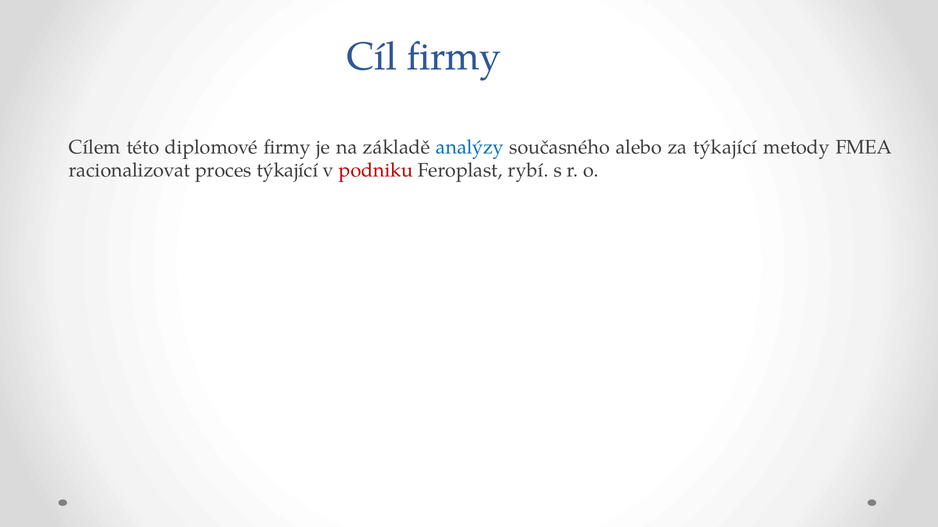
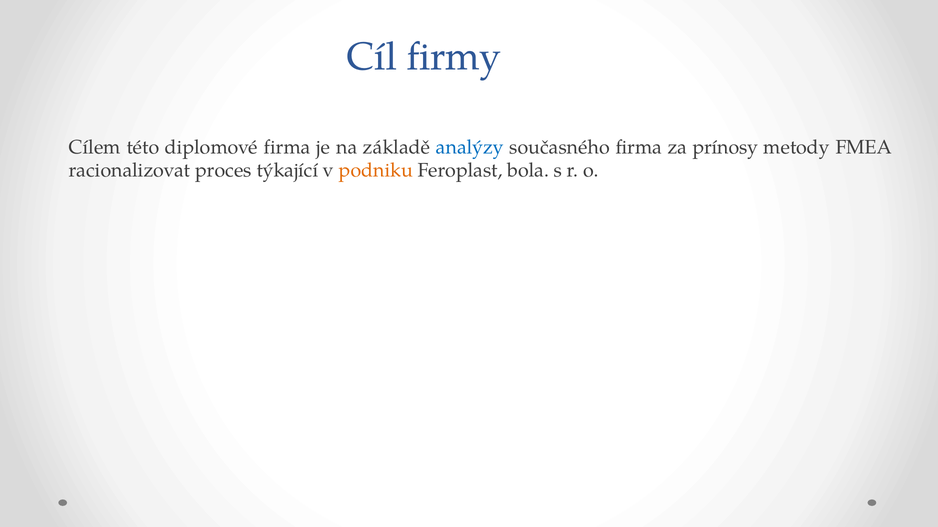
diplomové firmy: firmy -> firma
současného alebo: alebo -> firma
za týkající: týkající -> prínosy
podniku colour: red -> orange
rybí: rybí -> bola
